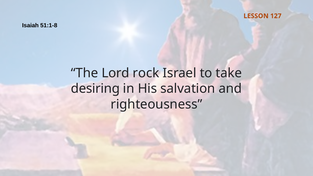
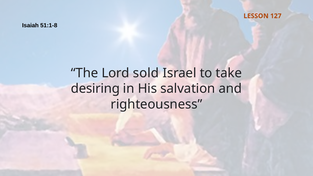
rock: rock -> sold
